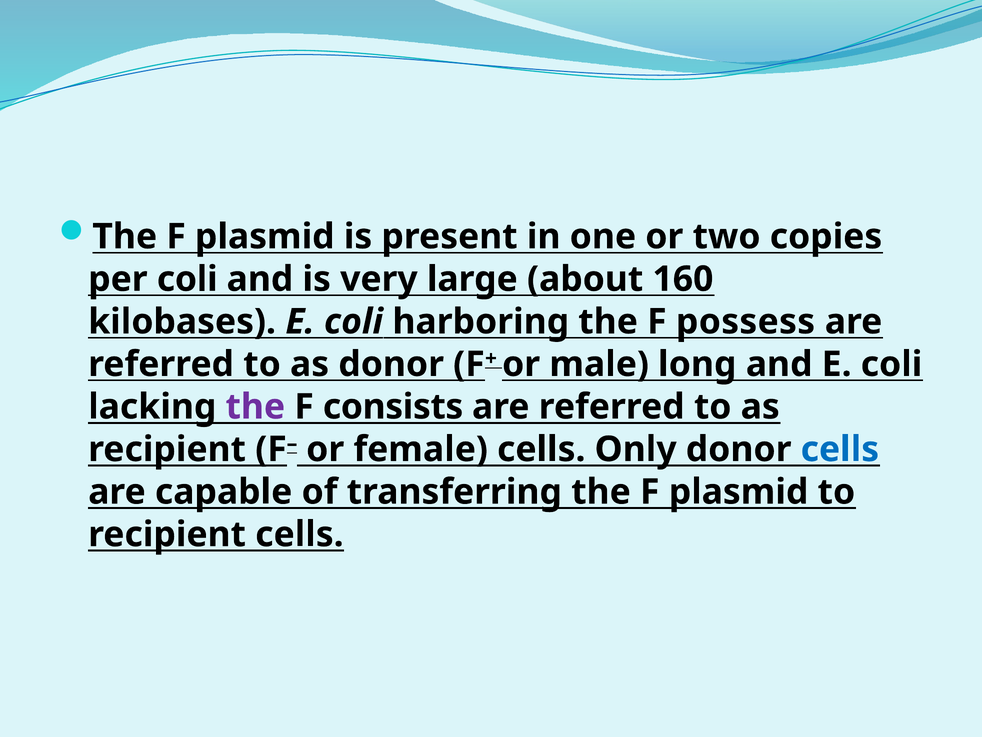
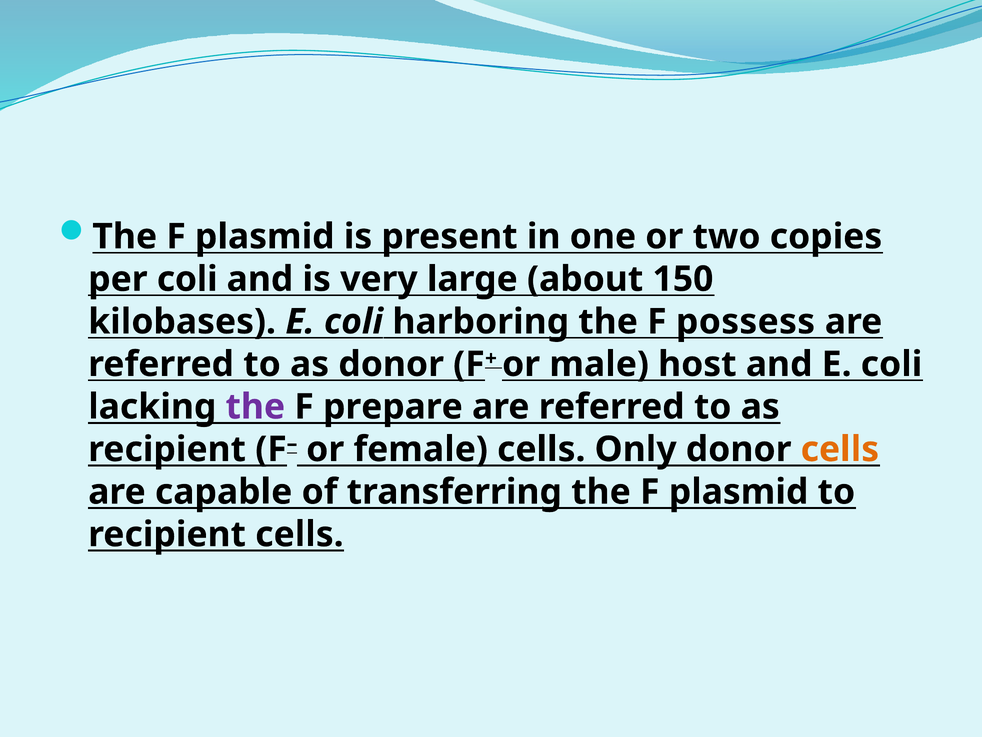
160: 160 -> 150
long: long -> host
consists: consists -> prepare
cells at (840, 449) colour: blue -> orange
